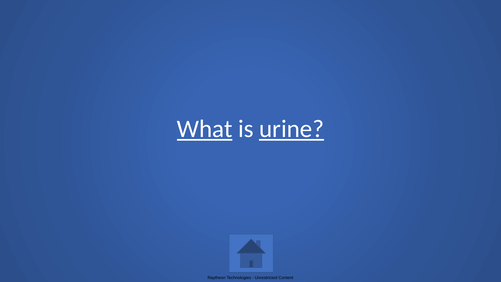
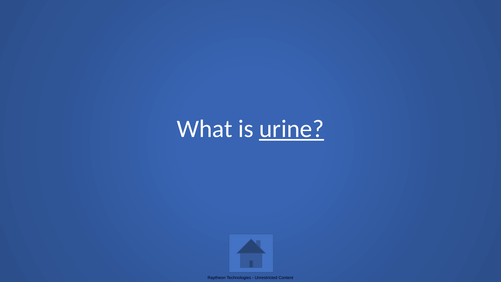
What underline: present -> none
